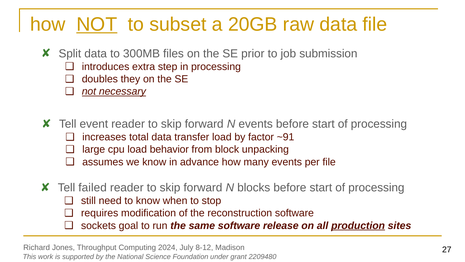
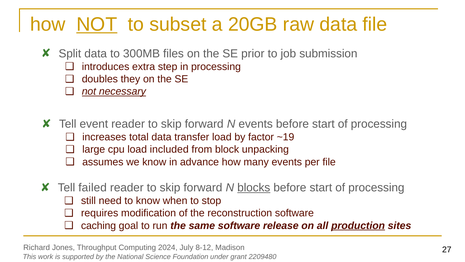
~91: ~91 -> ~19
behavior: behavior -> included
blocks underline: none -> present
sockets: sockets -> caching
